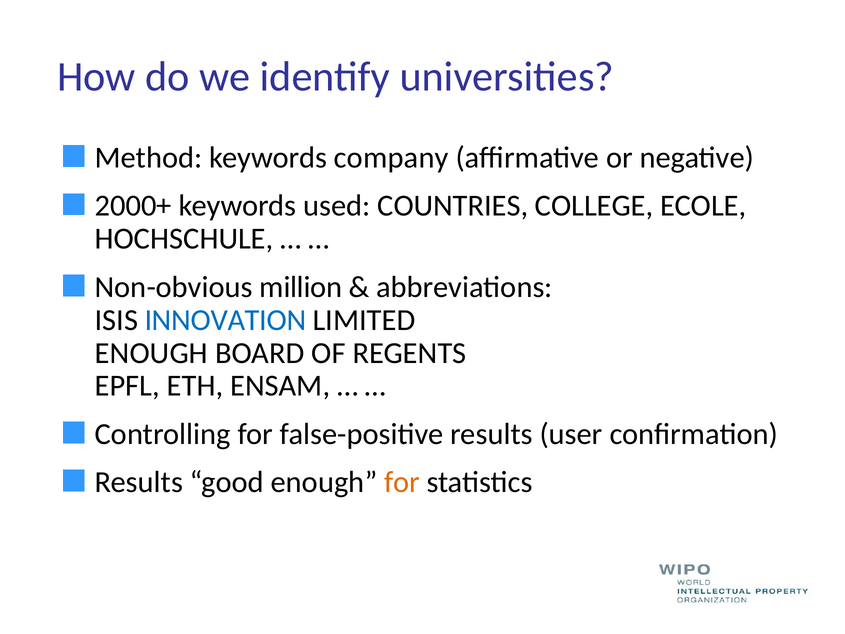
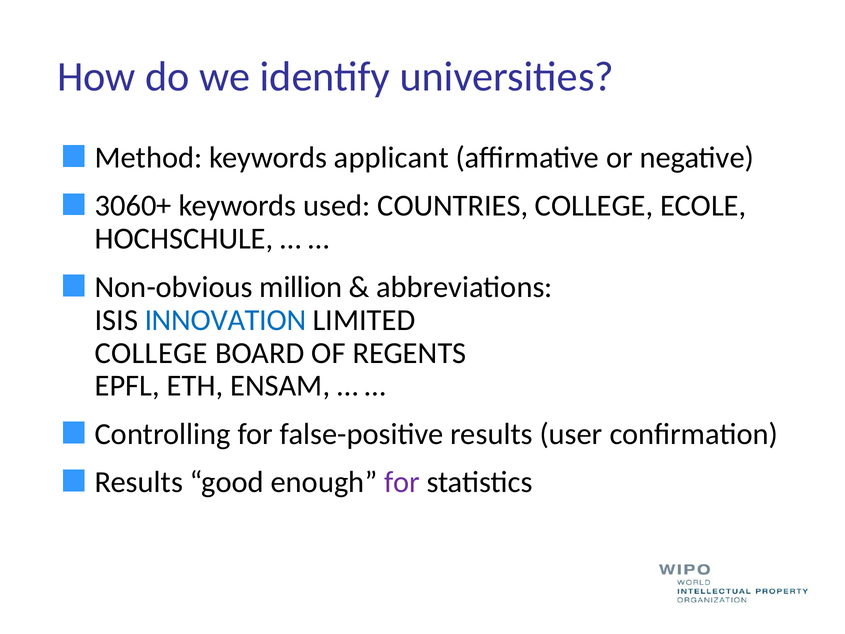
company: company -> applicant
2000+: 2000+ -> 3060+
ENOUGH at (151, 353): ENOUGH -> COLLEGE
for at (402, 482) colour: orange -> purple
